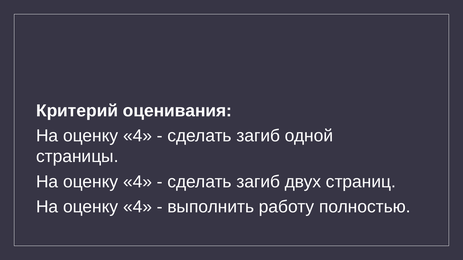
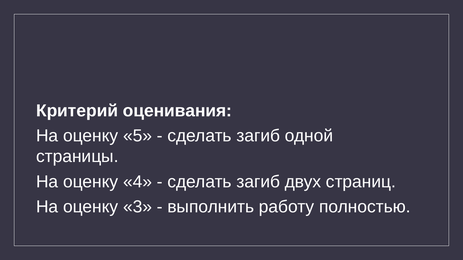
4 at (138, 136): 4 -> 5
4 at (138, 207): 4 -> 3
